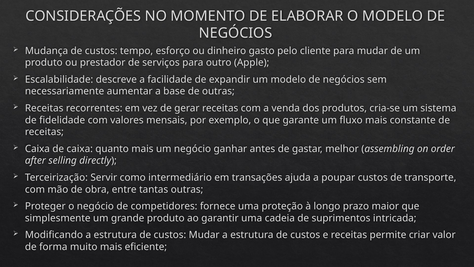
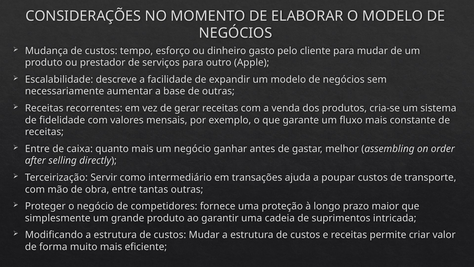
Caixa at (37, 149): Caixa -> Entre
